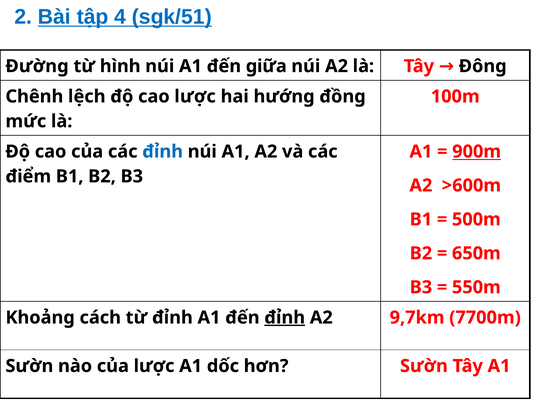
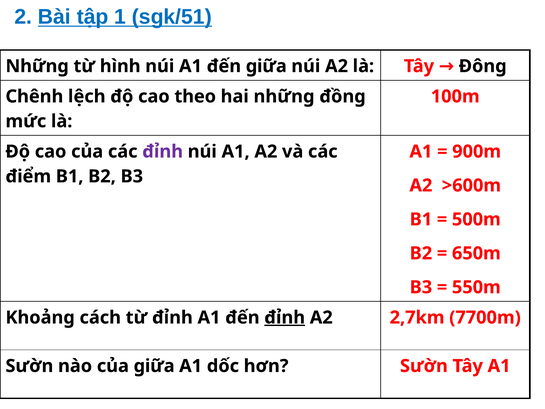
4: 4 -> 1
Đường at (37, 66): Đường -> Những
cao lược: lược -> theo
hai hướng: hướng -> những
đỉnh at (163, 151) colour: blue -> purple
900m underline: present -> none
9,7km: 9,7km -> 2,7km
của lược: lược -> giữa
